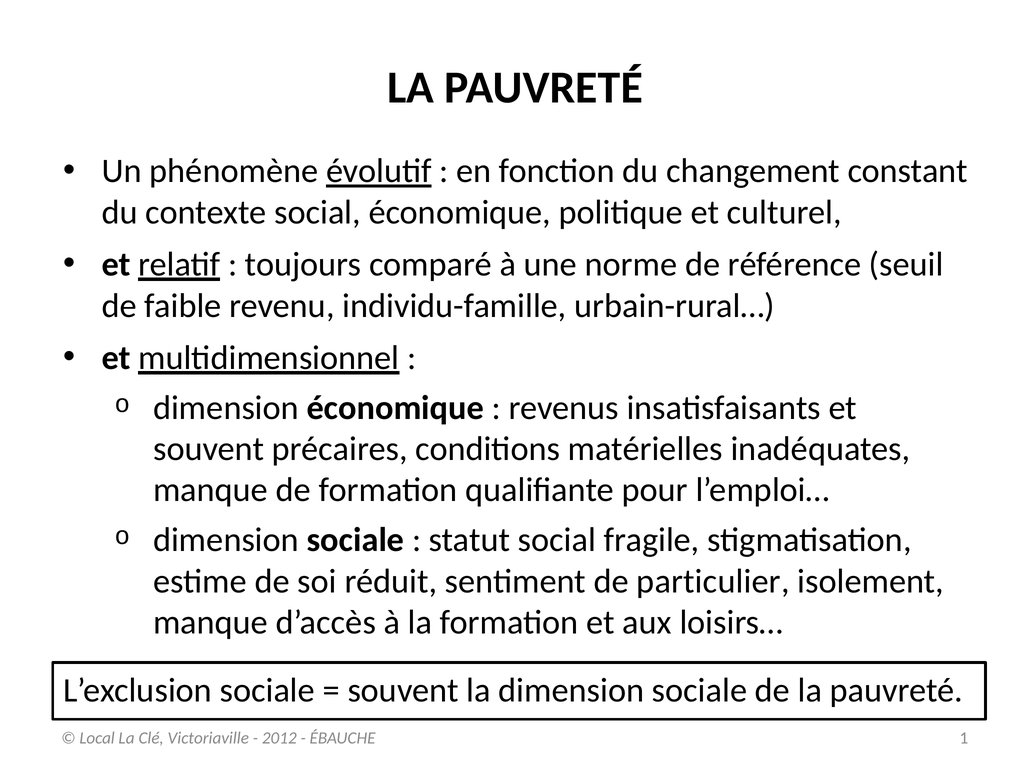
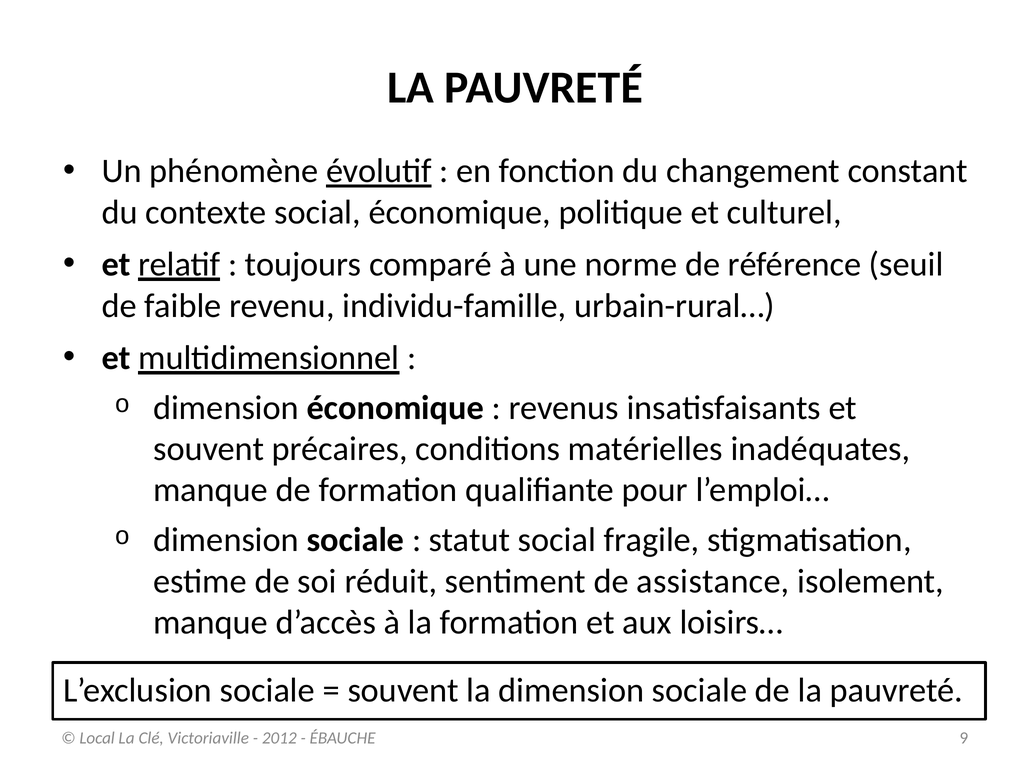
particulier: particulier -> assistance
1: 1 -> 9
